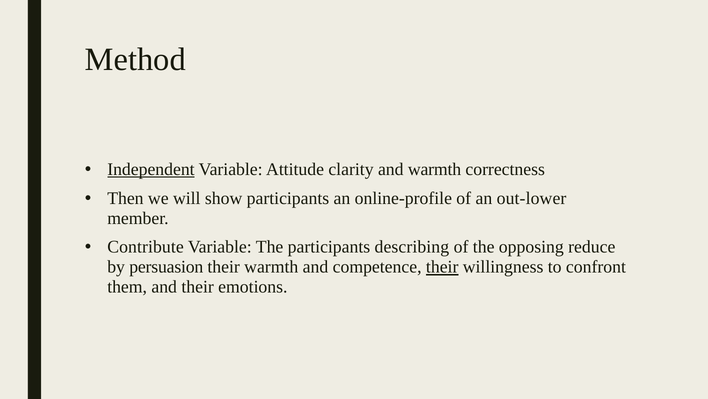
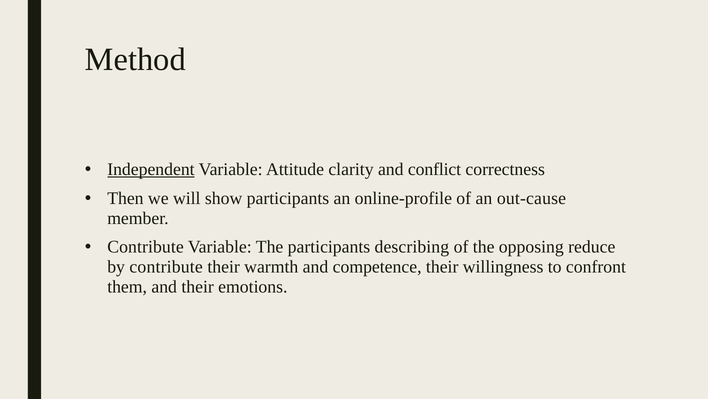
and warmth: warmth -> conflict
out-lower: out-lower -> out-cause
by persuasion: persuasion -> contribute
their at (442, 267) underline: present -> none
